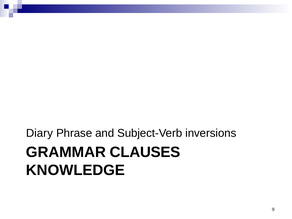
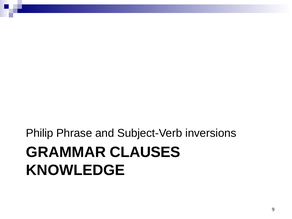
Diary: Diary -> Philip
